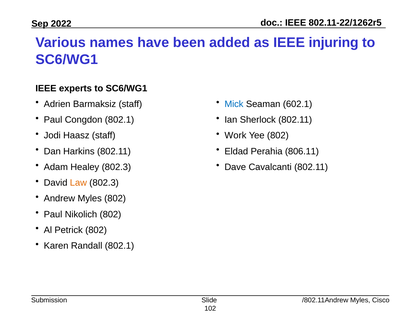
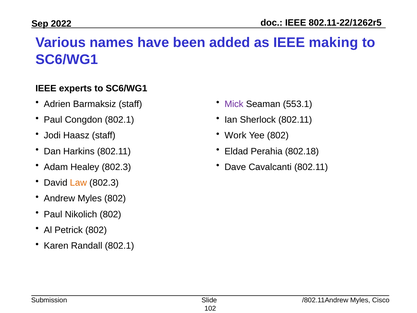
injuring: injuring -> making
Mick colour: blue -> purple
602.1: 602.1 -> 553.1
806.11: 806.11 -> 802.18
